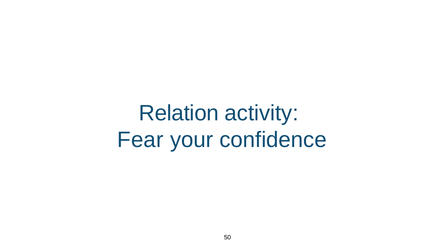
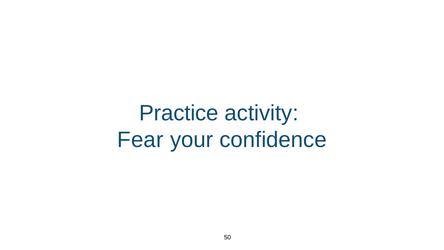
Relation: Relation -> Practice
